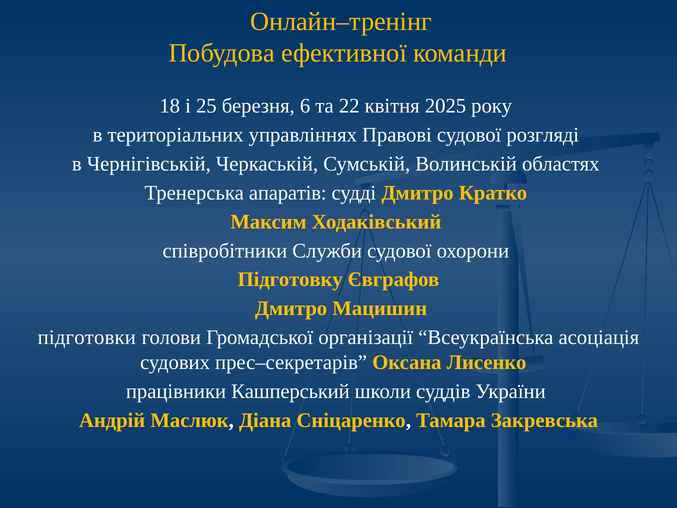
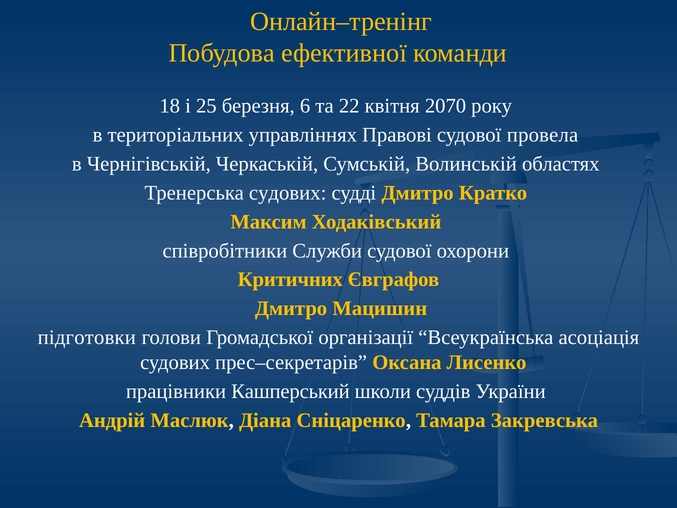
2025: 2025 -> 2070
розгляді: розгляді -> провела
Тренерська апаратів: апаратів -> судових
Підготовку: Підготовку -> Критичних
